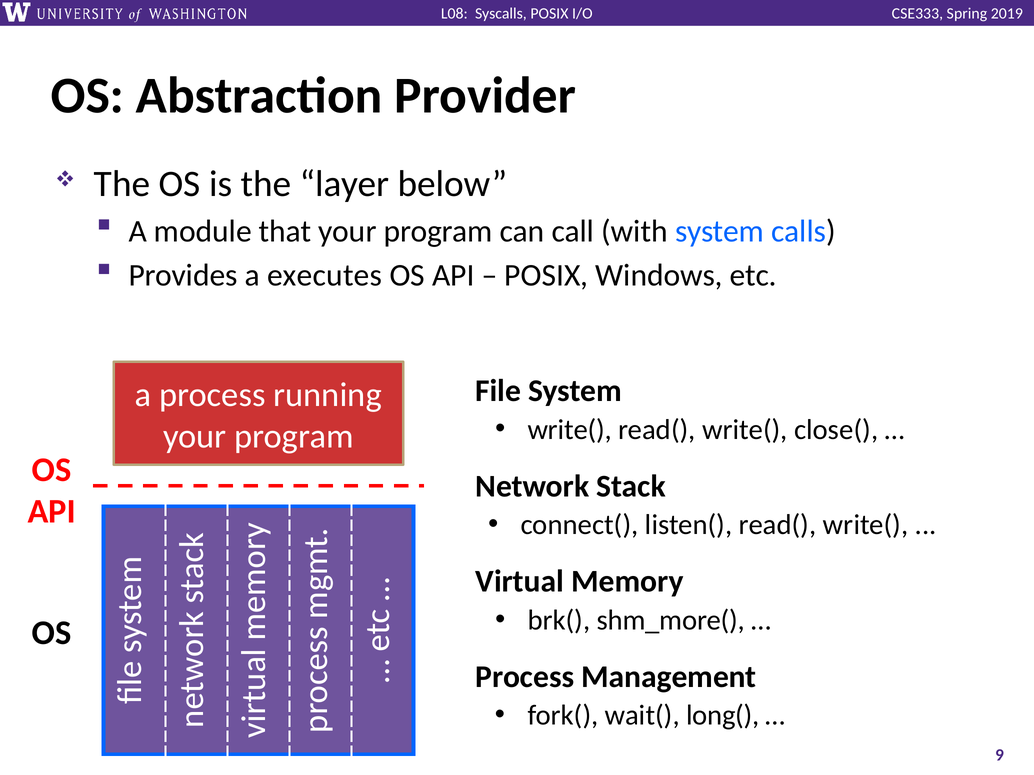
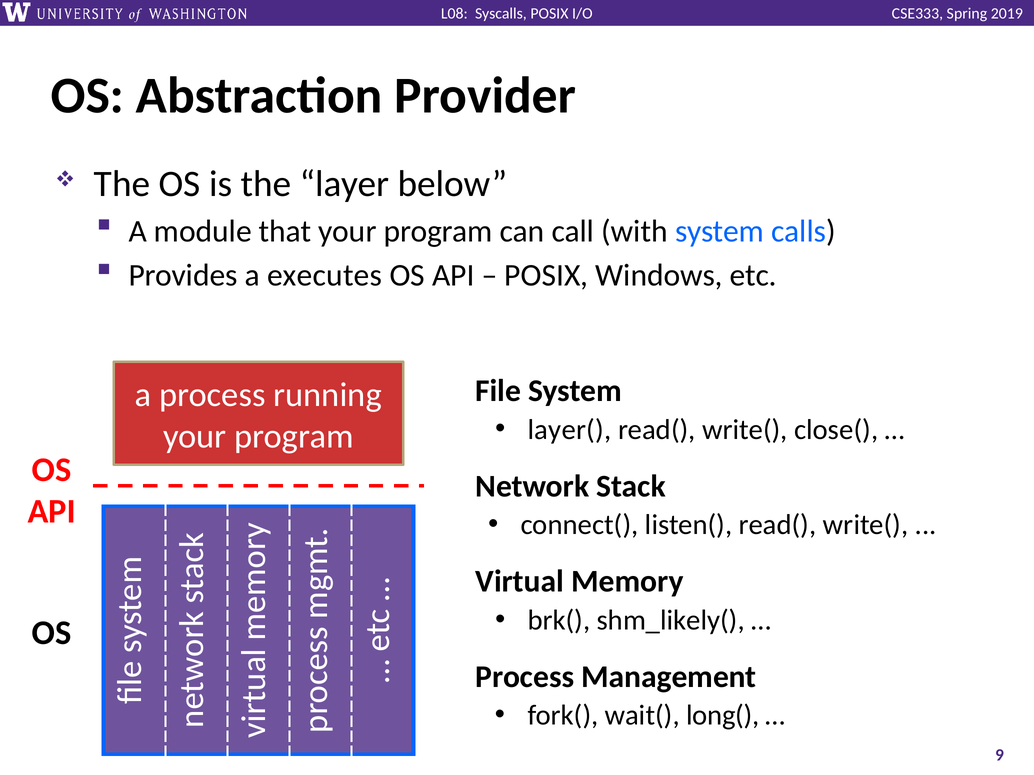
write( at (570, 430): write( -> layer(
shm_more(: shm_more( -> shm_likely(
